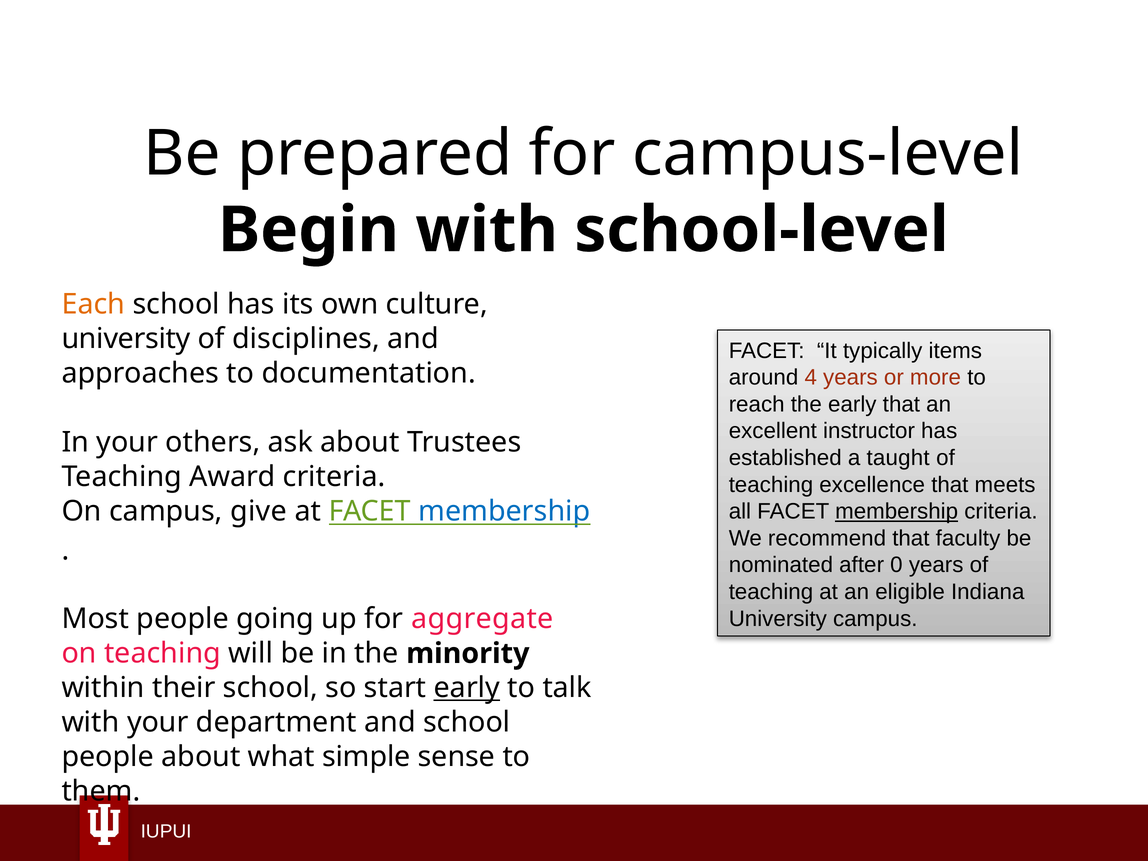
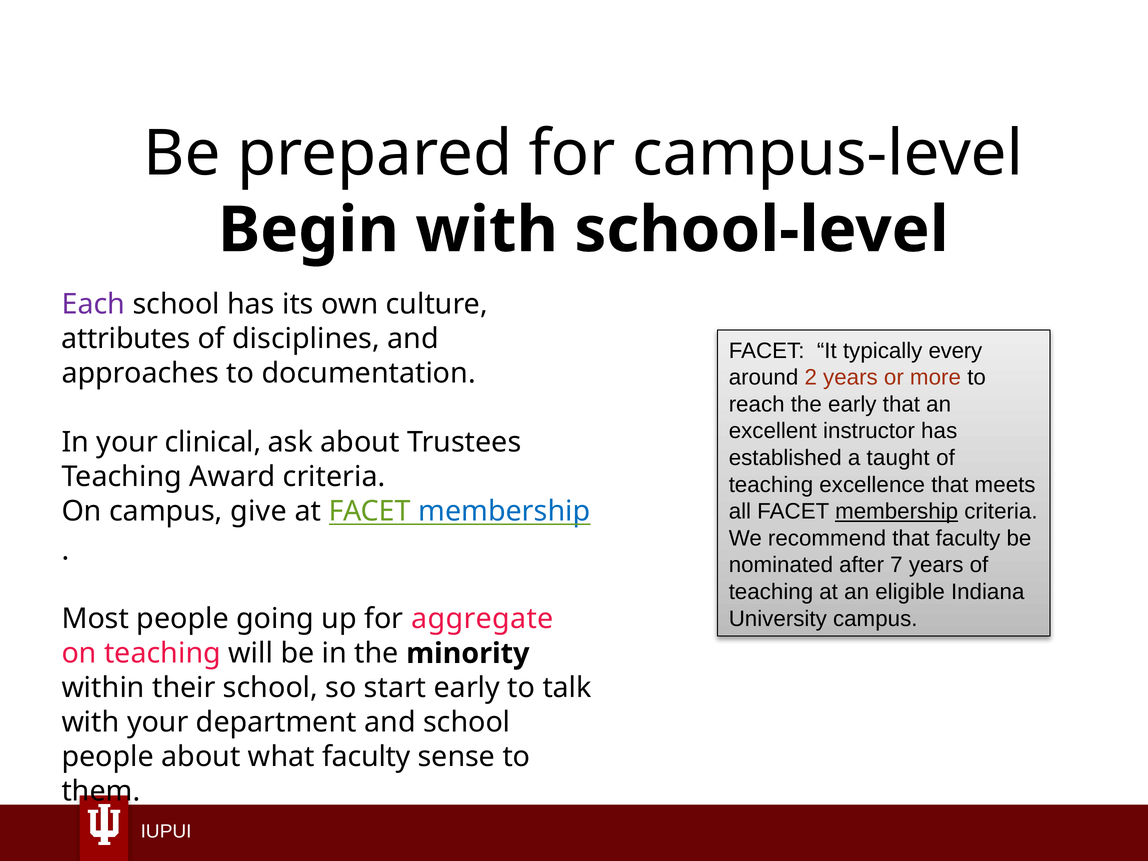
Each colour: orange -> purple
university at (126, 339): university -> attributes
items: items -> every
4: 4 -> 2
others: others -> clinical
0: 0 -> 7
early at (467, 688) underline: present -> none
what simple: simple -> faculty
